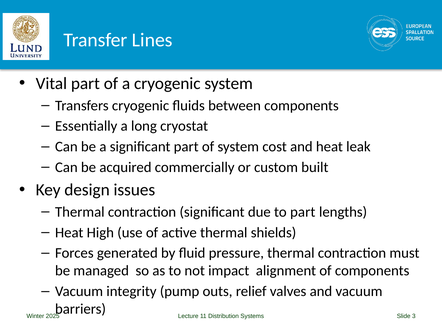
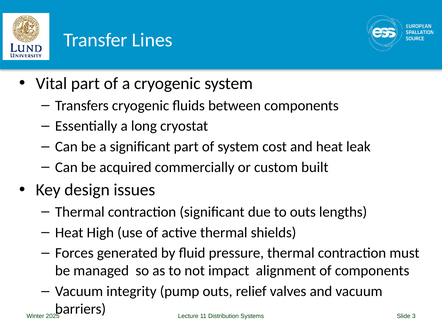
to part: part -> outs
